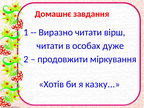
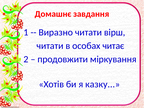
дуже: дуже -> читає
